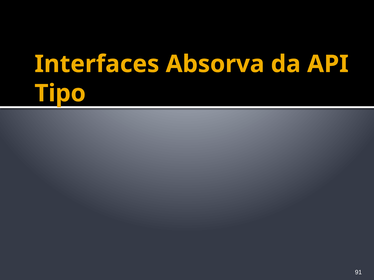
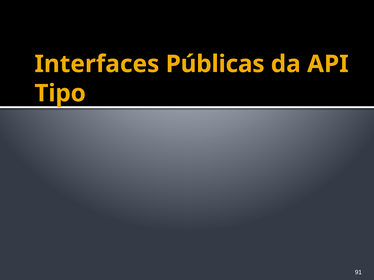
Absorva: Absorva -> Públicas
